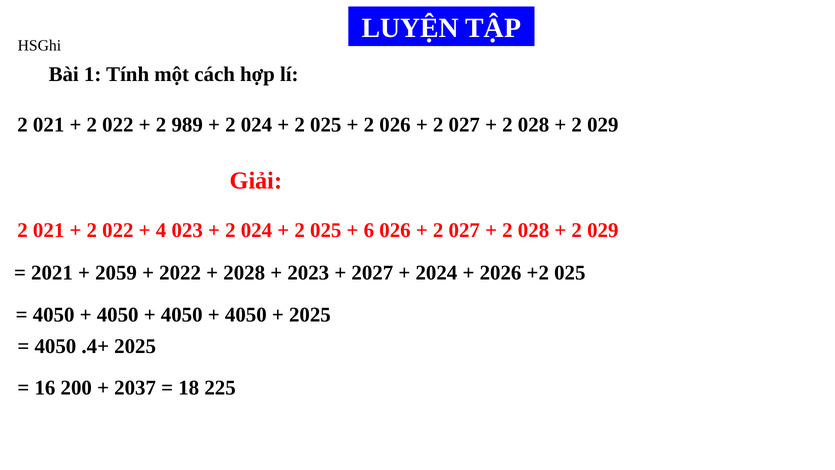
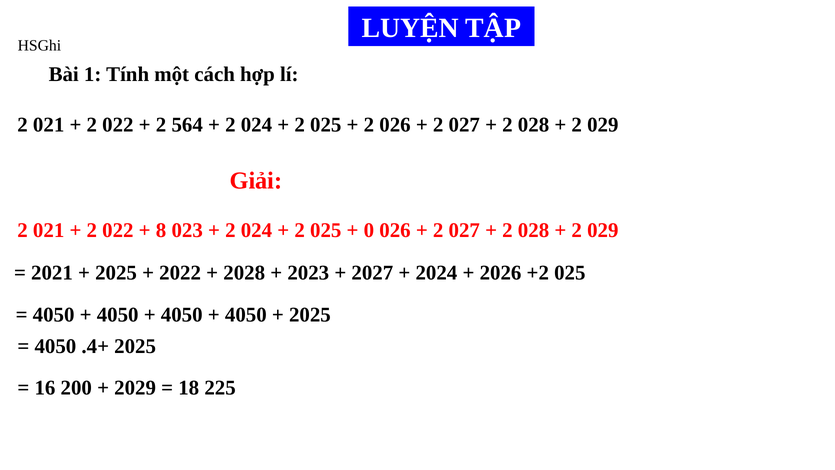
989: 989 -> 564
4: 4 -> 8
6: 6 -> 0
2059 at (116, 273): 2059 -> 2025
2037: 2037 -> 2029
